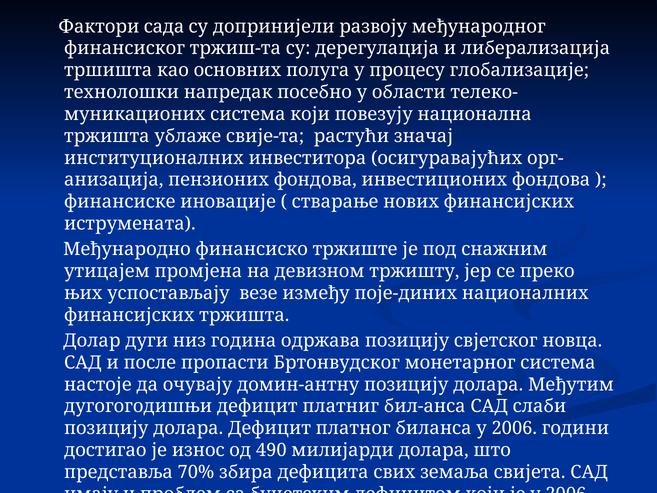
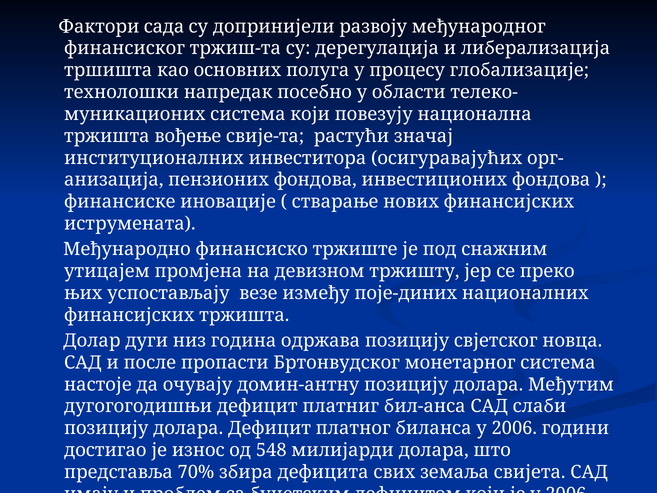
ублаже: ублаже -> вођење
490: 490 -> 548
